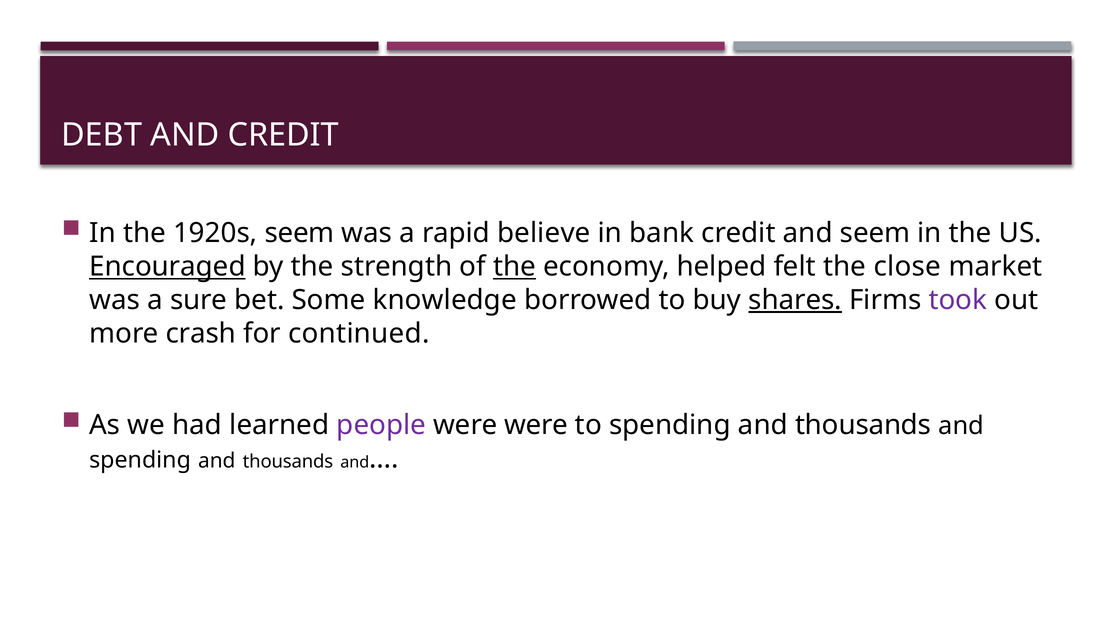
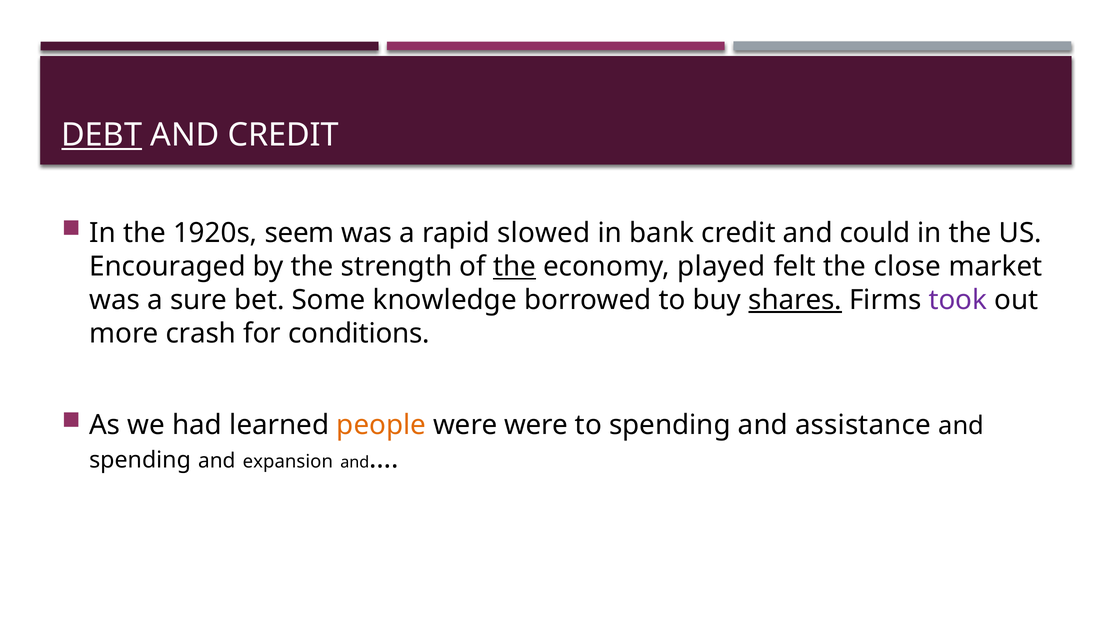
DEBT underline: none -> present
believe: believe -> slowed
and seem: seem -> could
Encouraged underline: present -> none
helped: helped -> played
continued: continued -> conditions
people colour: purple -> orange
to spending and thousands: thousands -> assistance
thousands at (288, 461): thousands -> expansion
